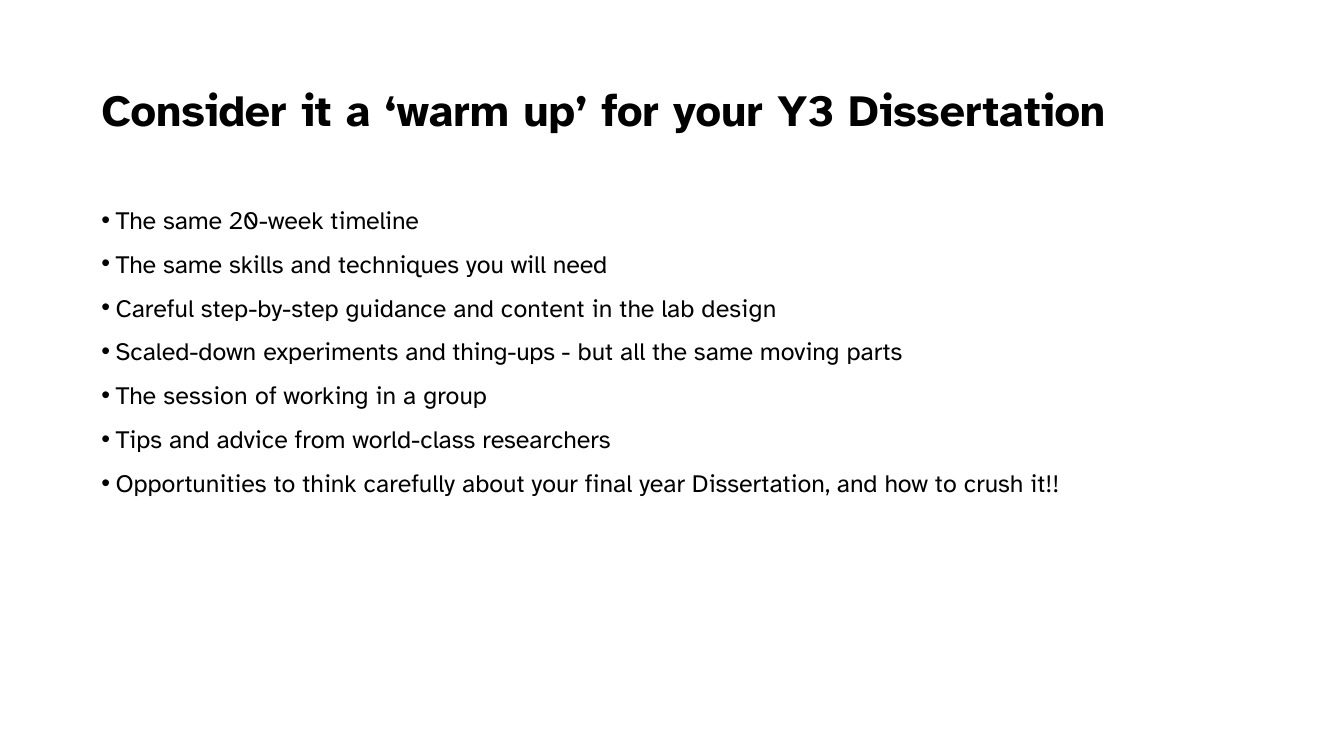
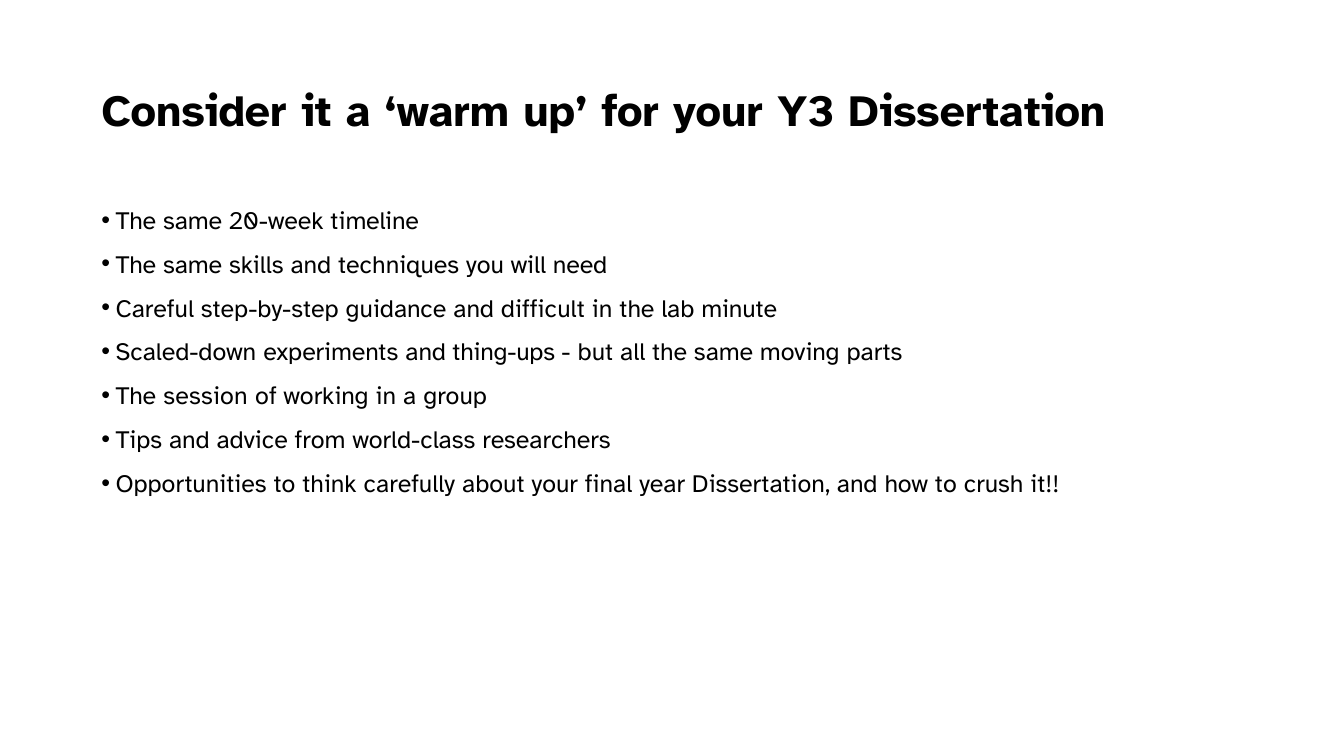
content: content -> difficult
design: design -> minute
